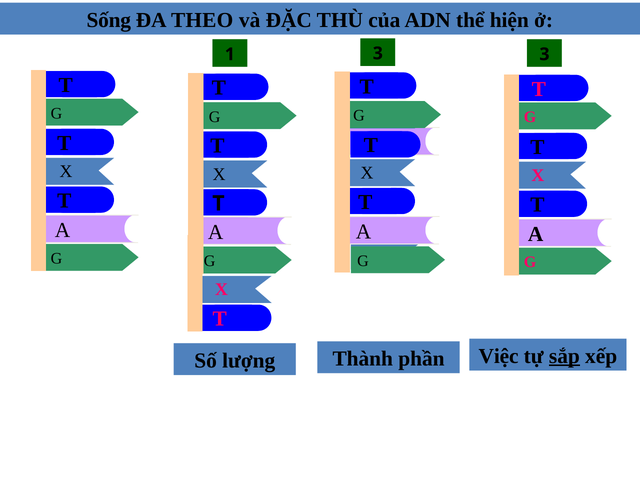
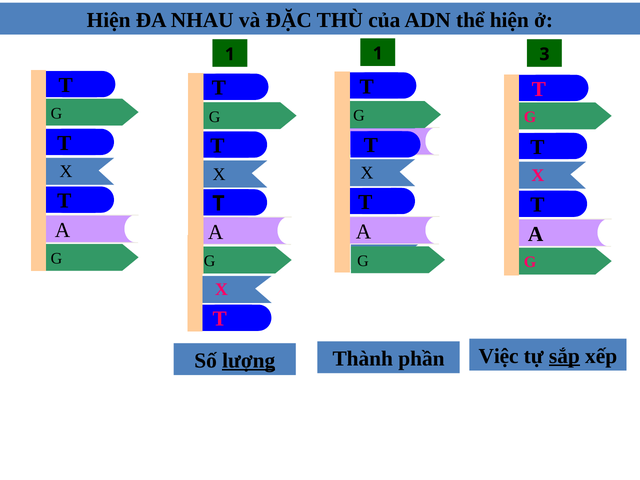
Sống at (109, 20): Sống -> Hiện
THEO: THEO -> NHAU
1 3: 3 -> 1
lượng underline: none -> present
